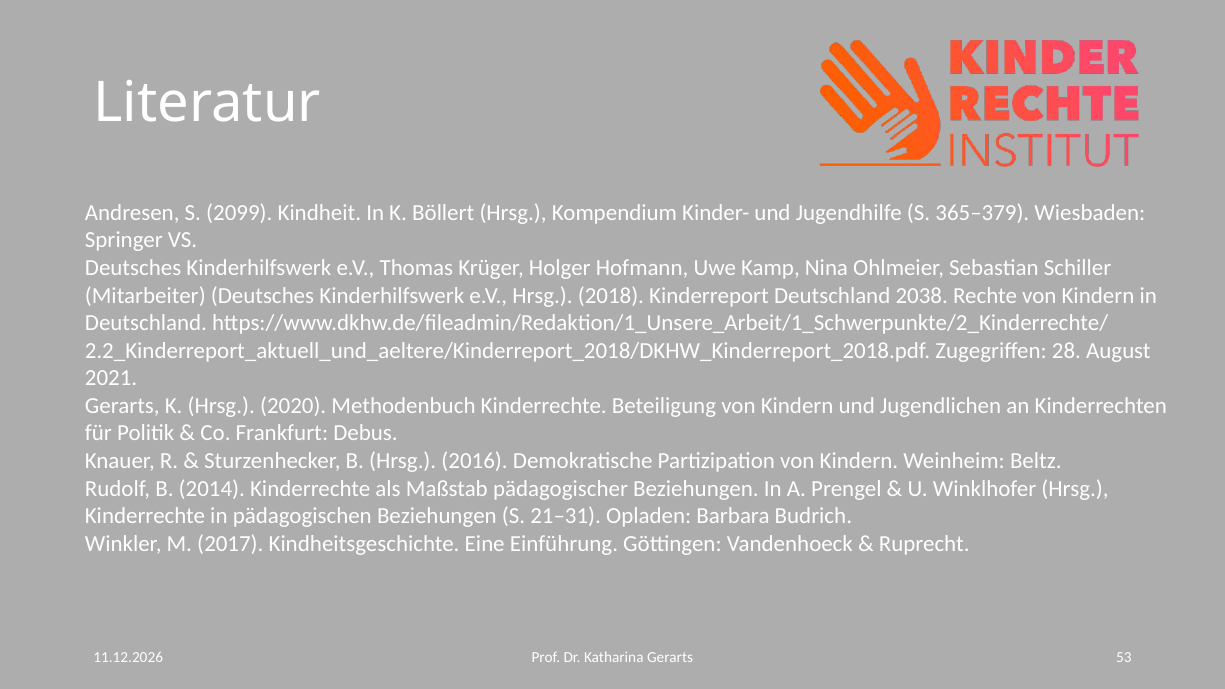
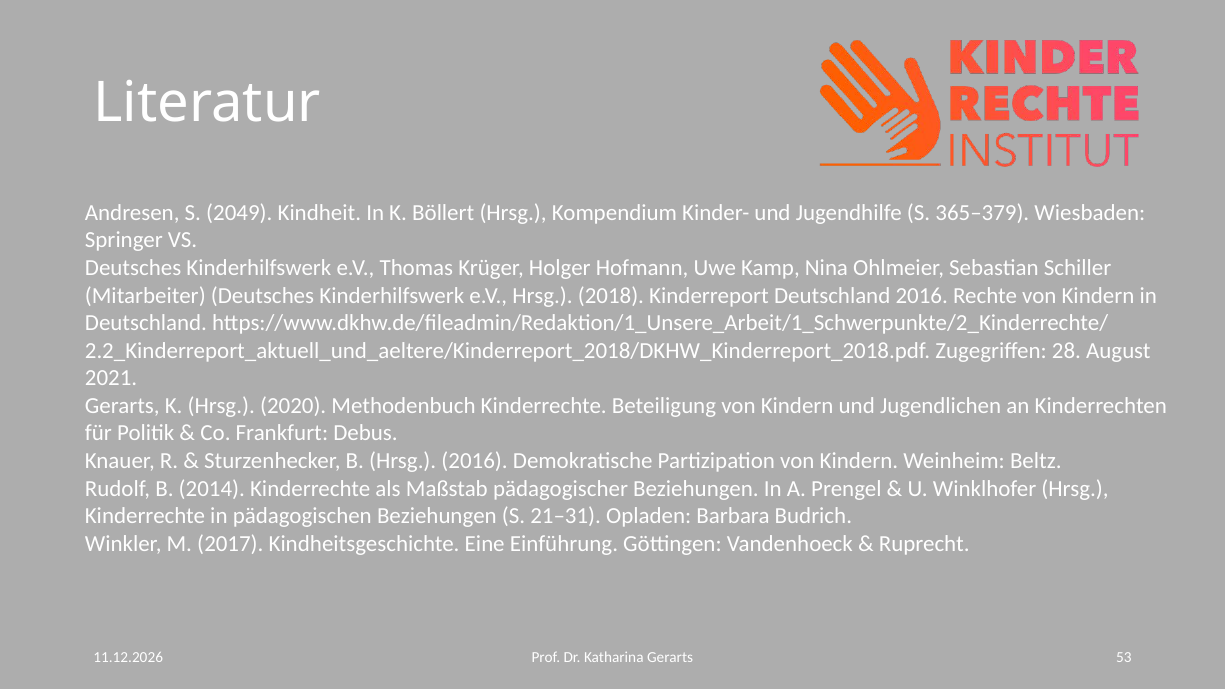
2099: 2099 -> 2049
Deutschland 2038: 2038 -> 2016
